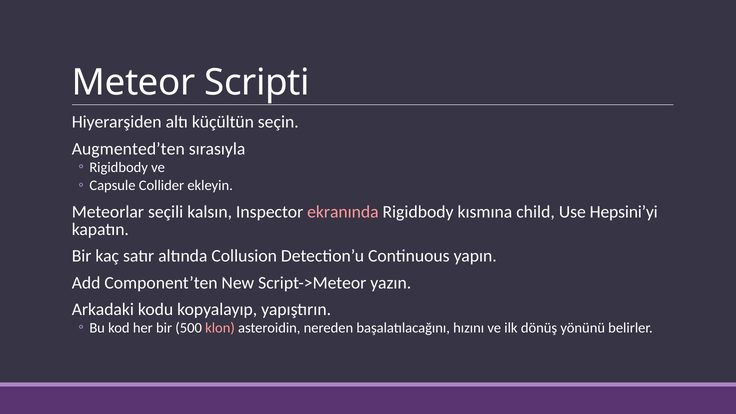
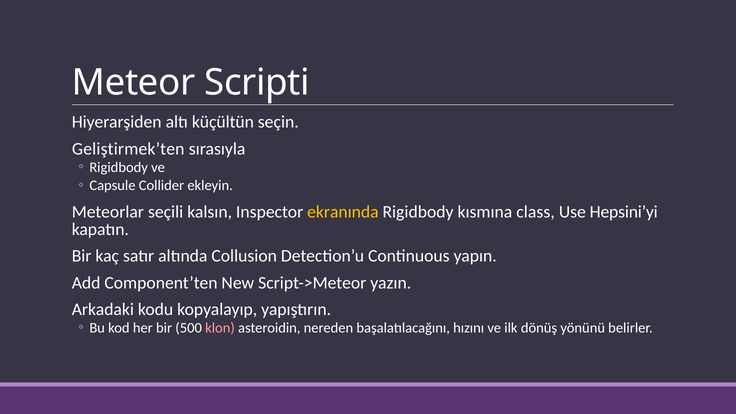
Augmented’ten: Augmented’ten -> Geliştirmek’ten
ekranında colour: pink -> yellow
child: child -> class
